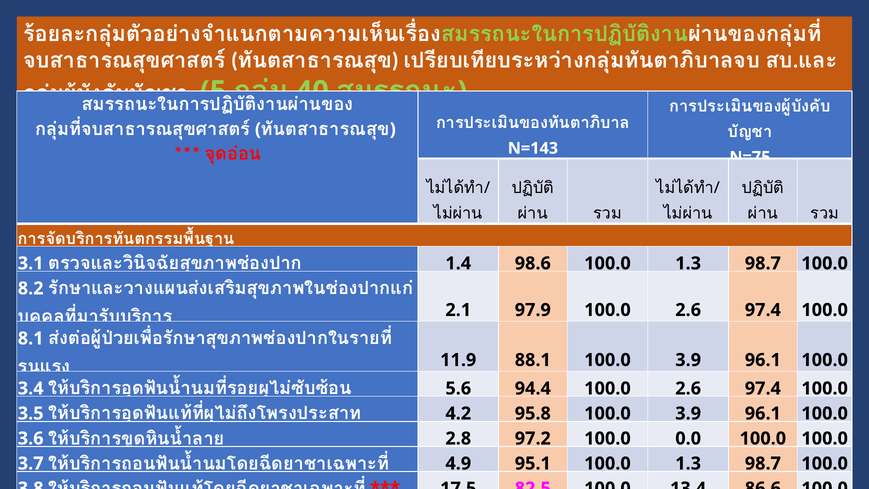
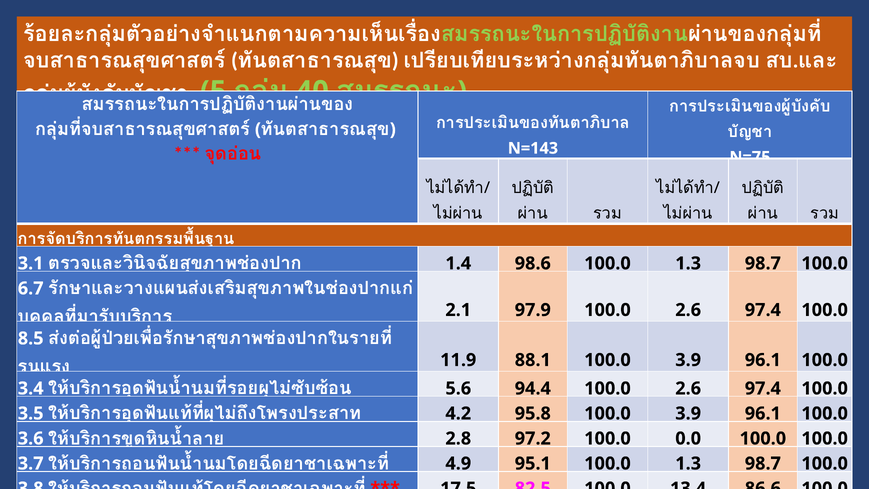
8.2: 8.2 -> 6.7
8.1: 8.1 -> 8.5
